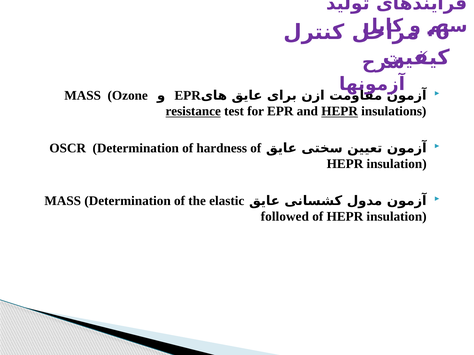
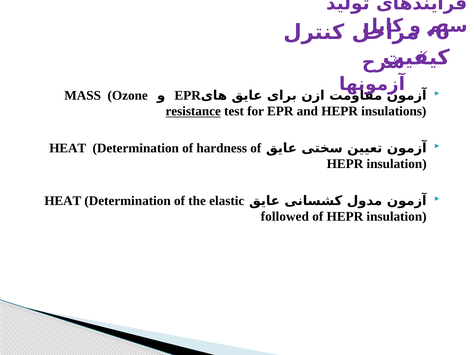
HEPR at (340, 111) underline: present -> none
OSCR at (68, 148): OSCR -> HEAT
MASS at (63, 201): MASS -> HEAT
